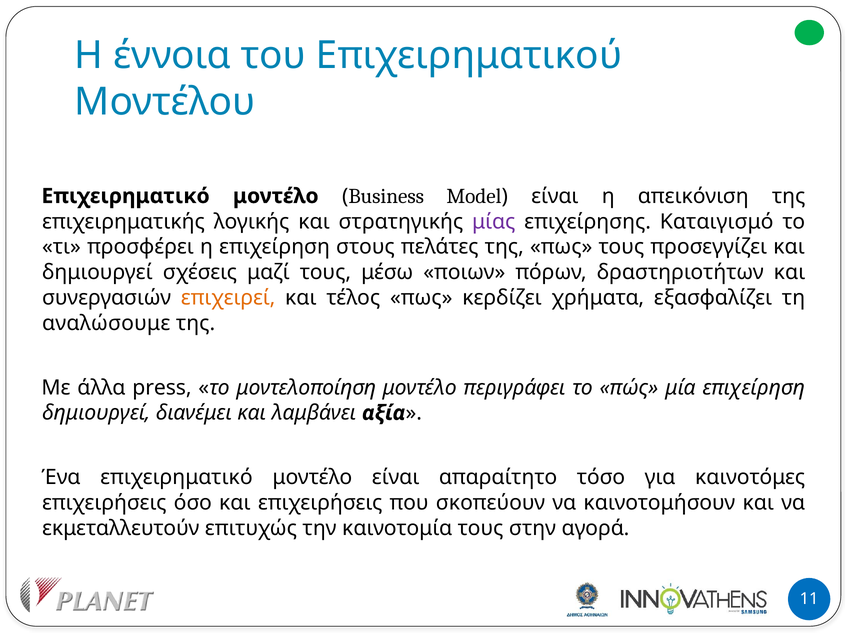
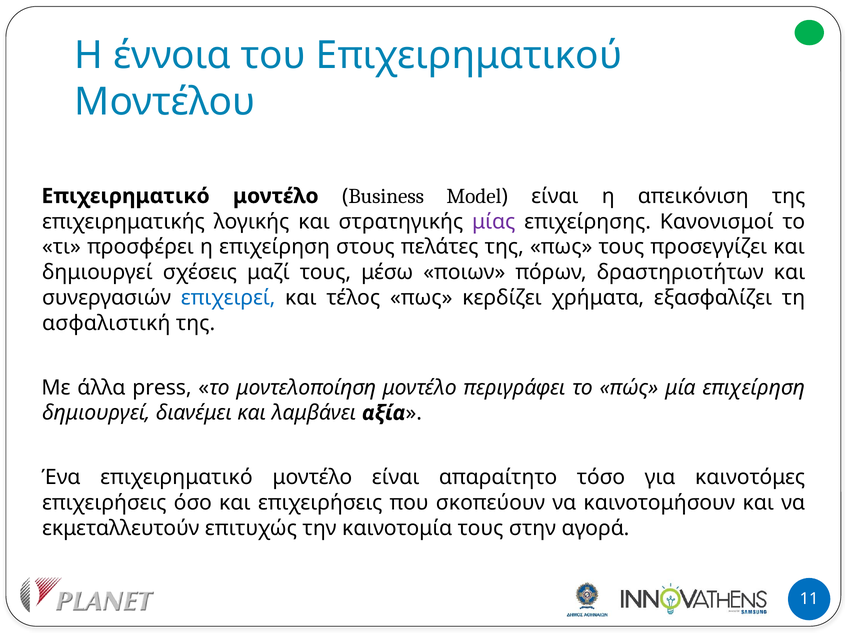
Καταιγισμό: Καταιγισμό -> Κανονισμοί
επιχειρεί colour: orange -> blue
αναλώσουμε: αναλώσουμε -> ασφαλιστική
